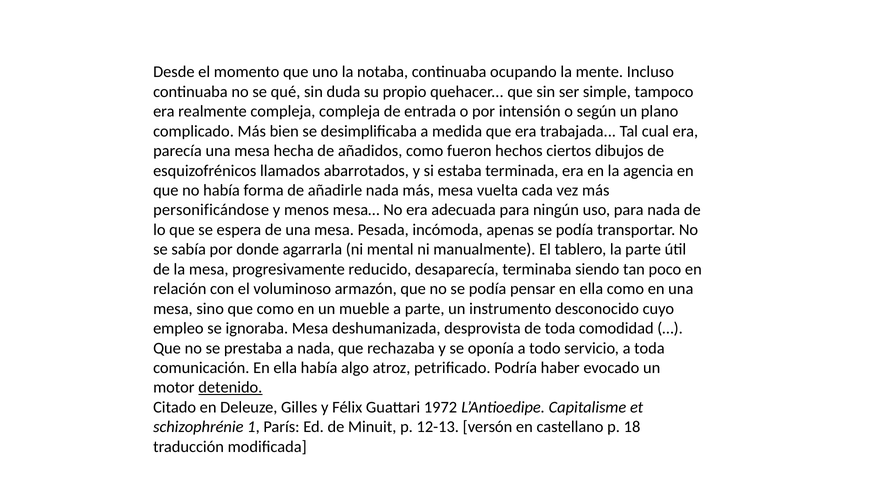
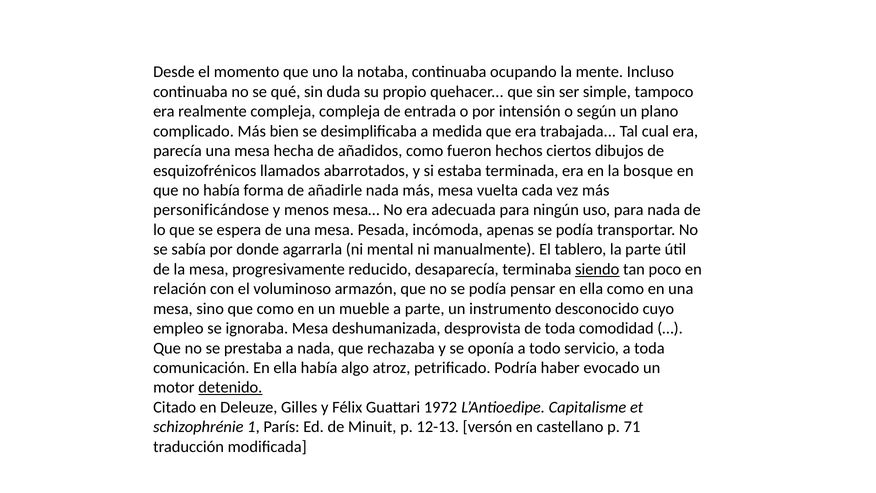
agencia: agencia -> bosque
siendo underline: none -> present
18: 18 -> 71
